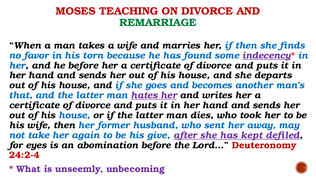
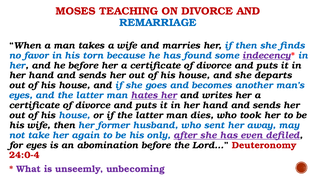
REMARRIAGE colour: green -> blue
that at (21, 95): that -> eyes
give: give -> only
kept: kept -> even
24:2-4: 24:2-4 -> 24:0-4
